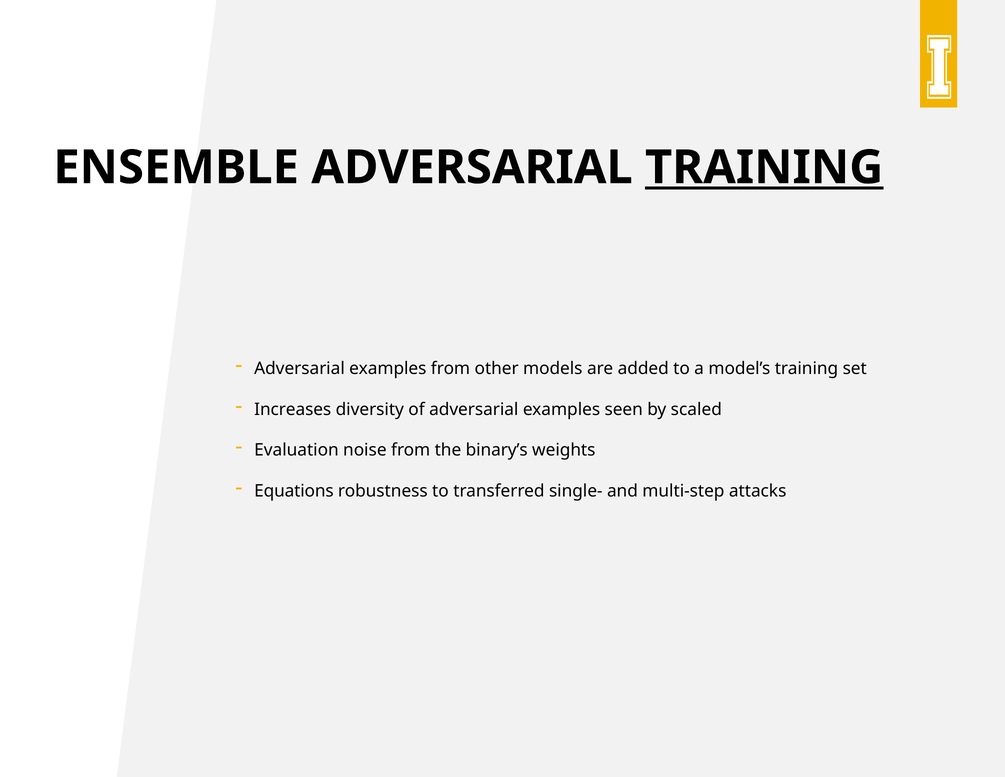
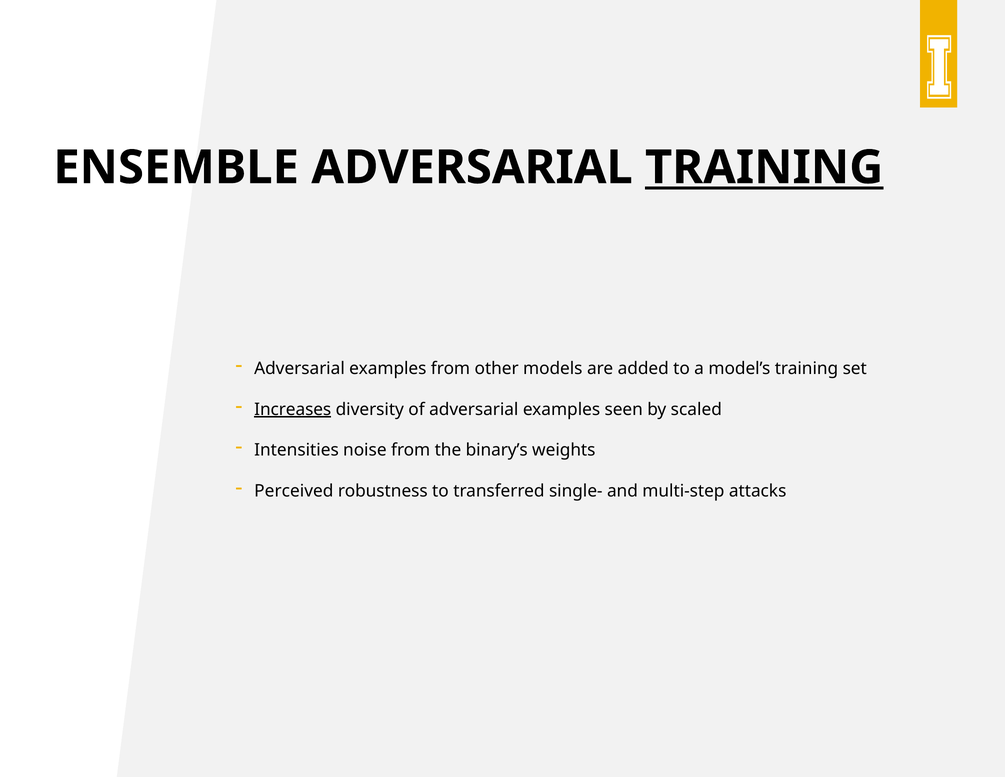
Increases underline: none -> present
Evaluation: Evaluation -> Intensities
Equations: Equations -> Perceived
